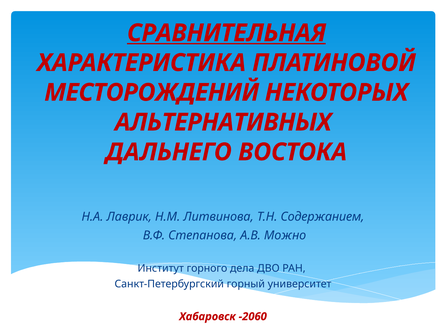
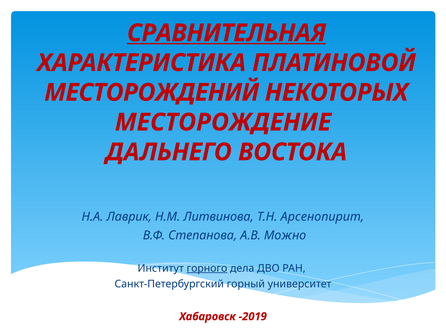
АЛЬТЕРНАТИВНЫХ: АЛЬТЕРНАТИВНЫХ -> МЕСТОРОЖДЕНИЕ
Содержанием: Содержанием -> Арсенопирит
горного underline: none -> present
-2060: -2060 -> -2019
